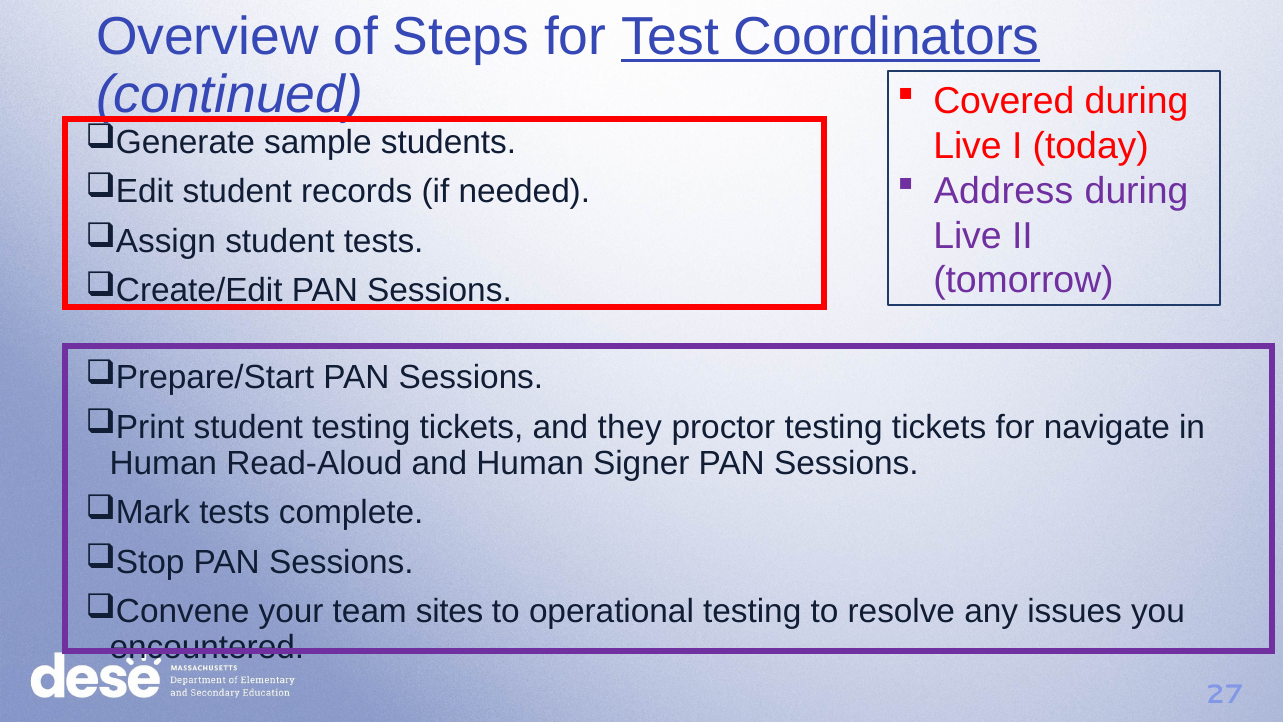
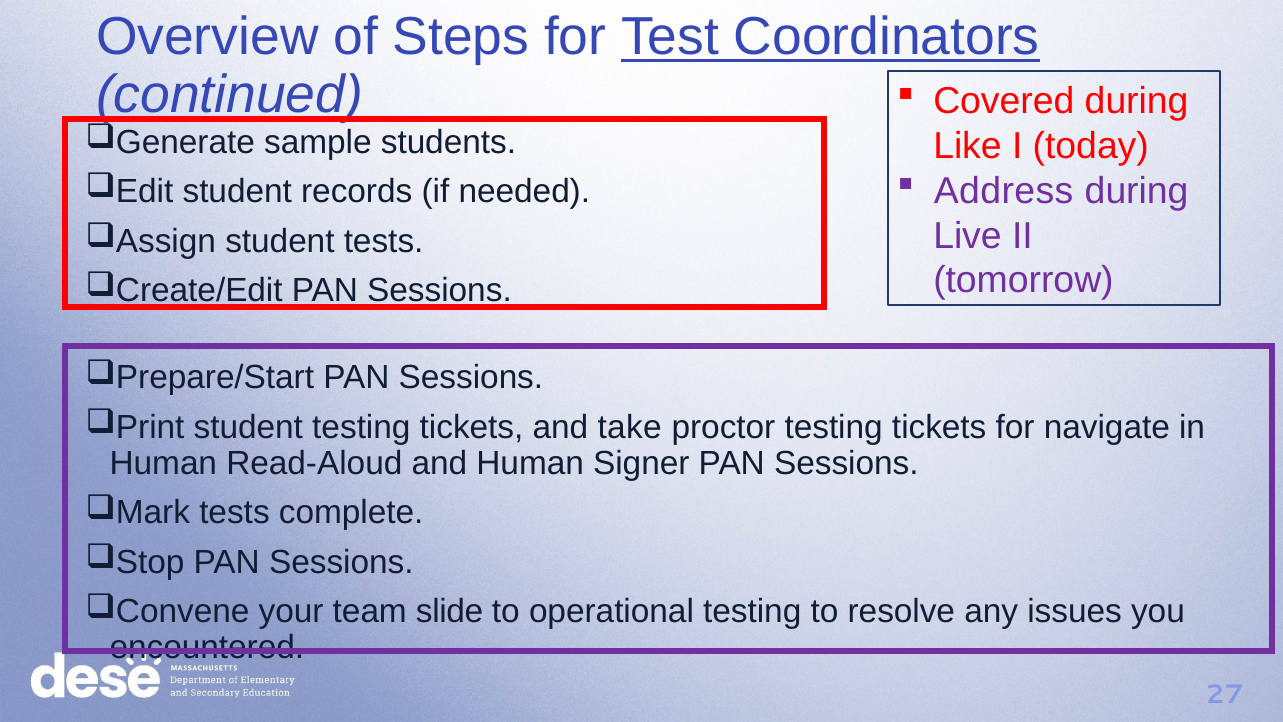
Live at (967, 146): Live -> Like
they: they -> take
sites: sites -> slide
